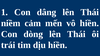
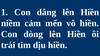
dâng lên Thái: Thái -> Hiền
Thái at (76, 34): Thái -> Hiền
